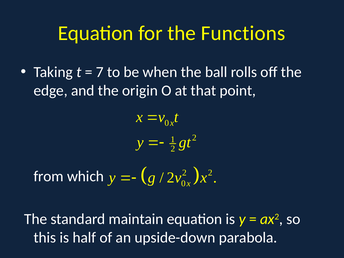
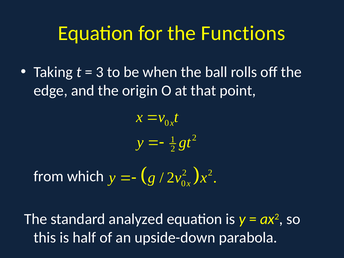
7: 7 -> 3
maintain: maintain -> analyzed
